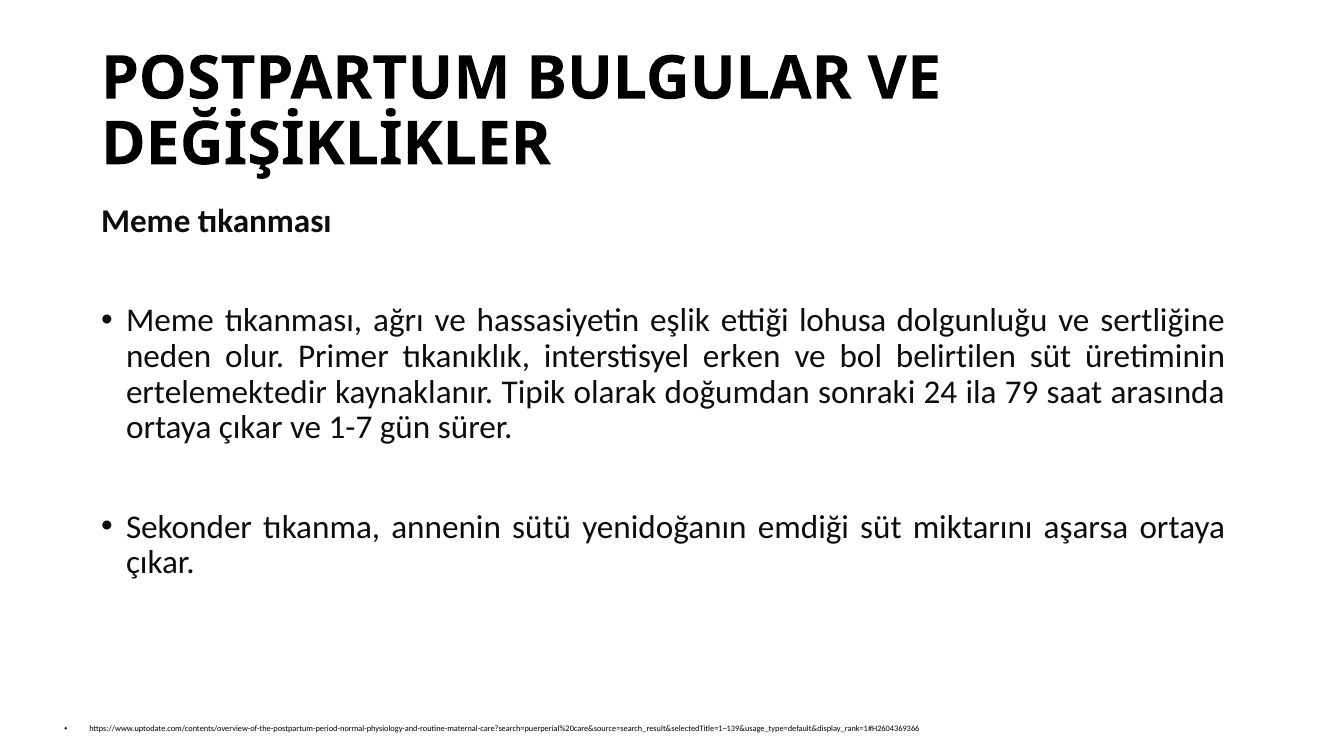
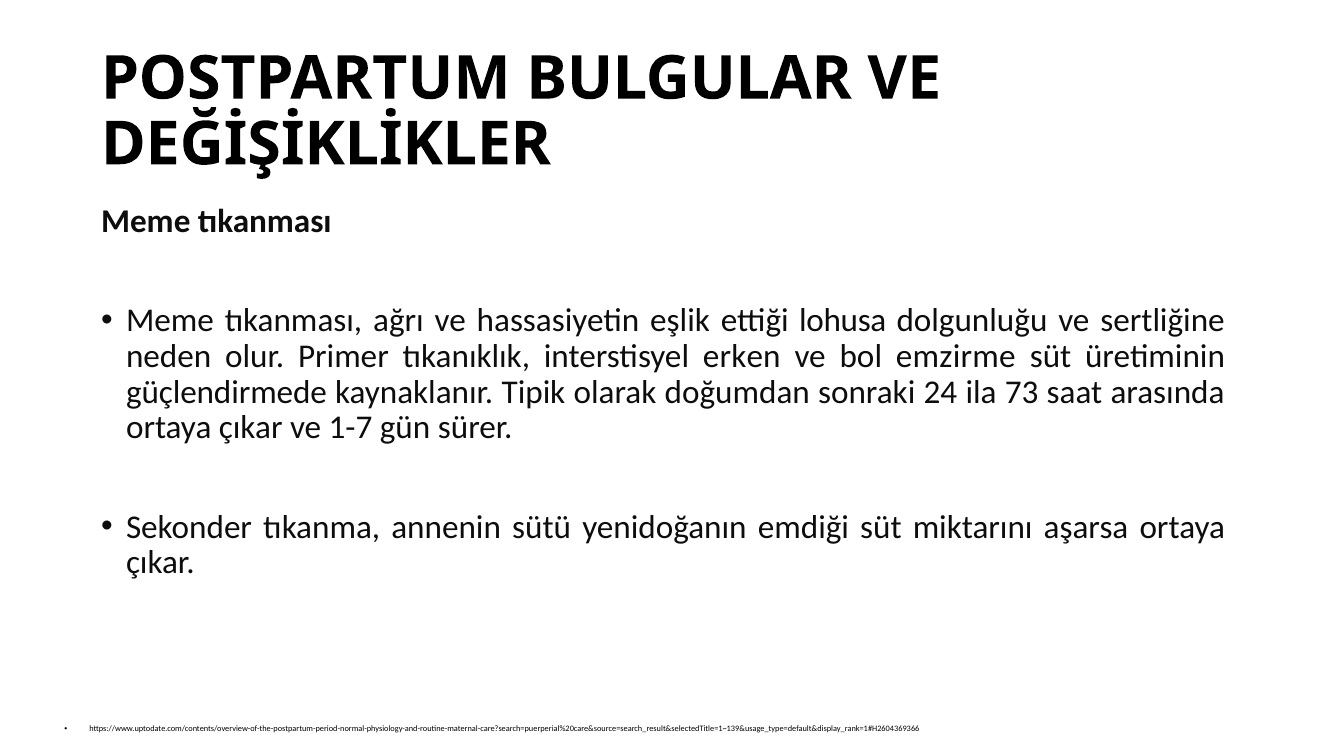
belirtilen: belirtilen -> emzirme
ertelemektedir: ertelemektedir -> güçlendirmede
79: 79 -> 73
